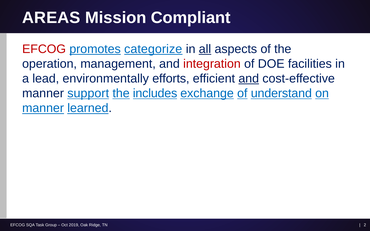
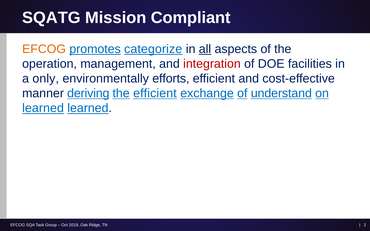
AREAS: AREAS -> SQATG
EFCOG at (44, 49) colour: red -> orange
lead: lead -> only
and at (249, 79) underline: present -> none
support: support -> deriving
the includes: includes -> efficient
manner at (43, 108): manner -> learned
